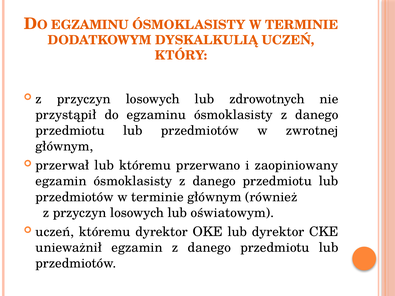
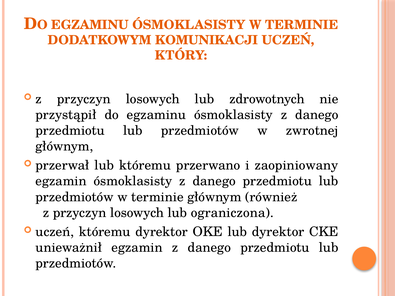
DYSKALKULIĄ: DYSKALKULIĄ -> KOMUNIKACJI
oświatowym: oświatowym -> ograniczona
